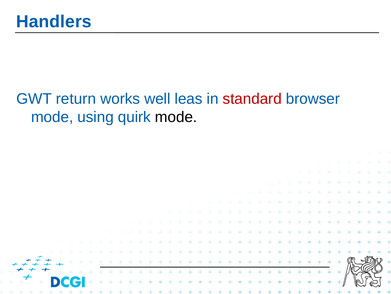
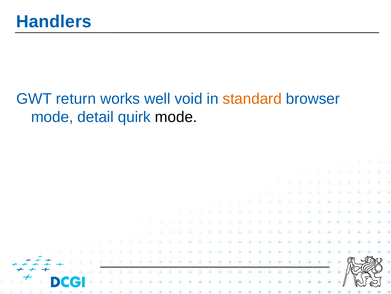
leas: leas -> void
standard colour: red -> orange
using: using -> detail
